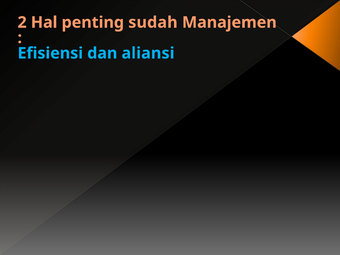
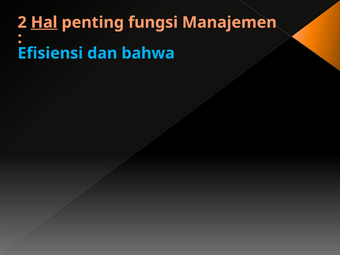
Hal underline: none -> present
sudah: sudah -> fungsi
aliansi: aliansi -> bahwa
